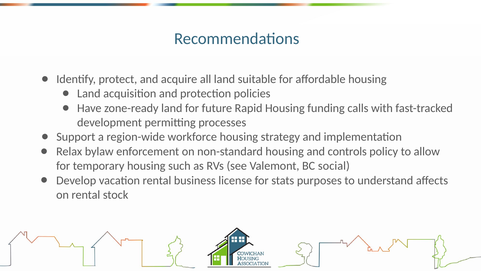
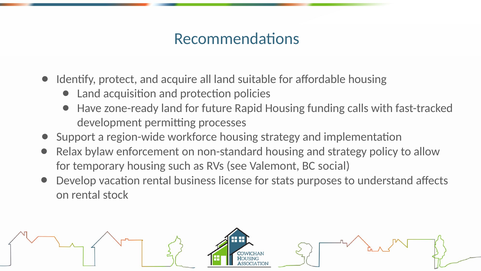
and controls: controls -> strategy
